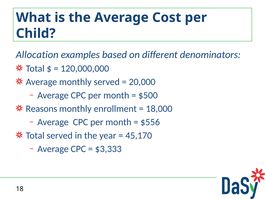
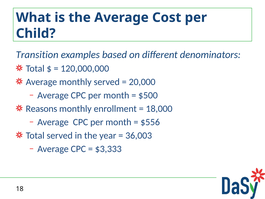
Allocation: Allocation -> Transition
45,170: 45,170 -> 36,003
